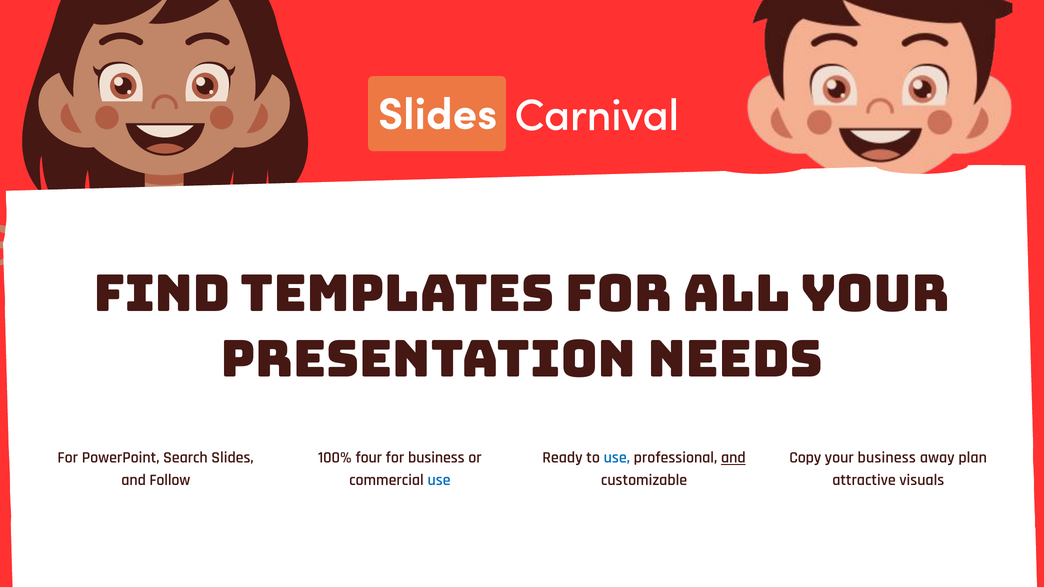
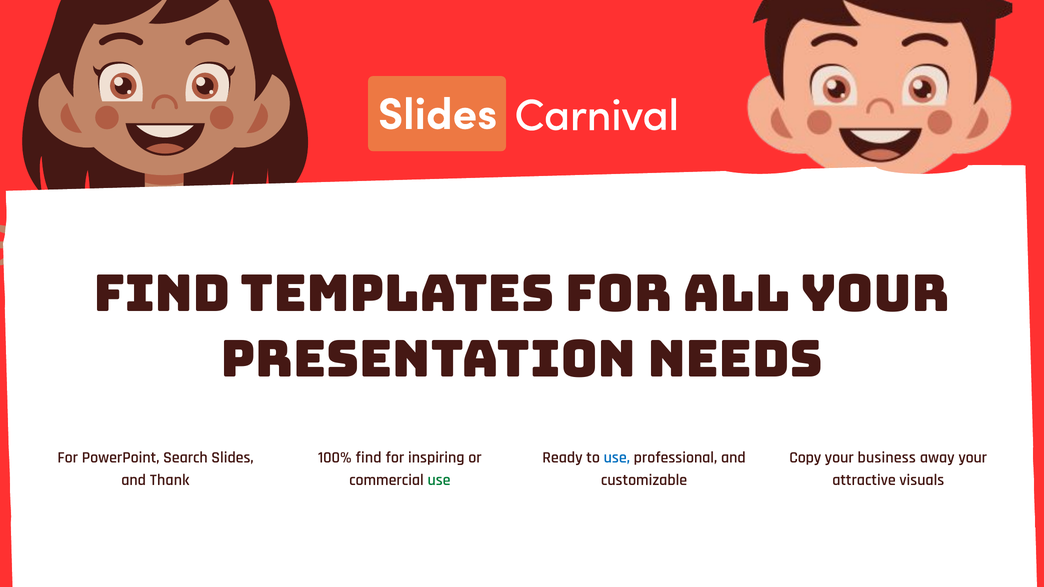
100% four: four -> find
for business: business -> inspiring
and at (733, 458) underline: present -> none
away plan: plan -> your
Follow: Follow -> Thank
use at (439, 480) colour: blue -> green
